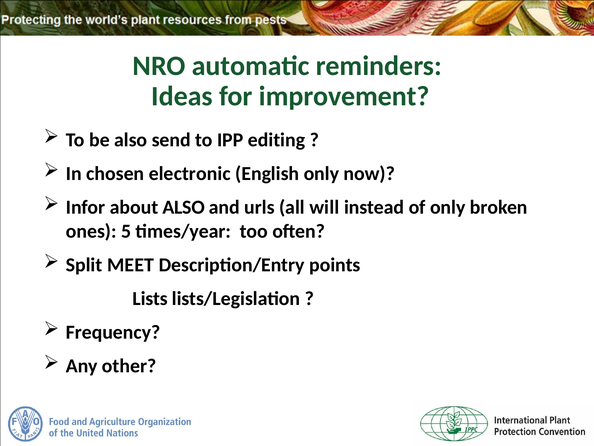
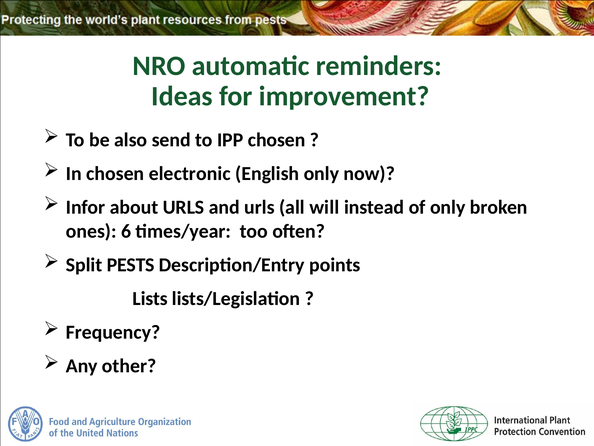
IPP editing: editing -> chosen
about ALSO: ALSO -> URLS
5: 5 -> 6
MEET: MEET -> PESTS
